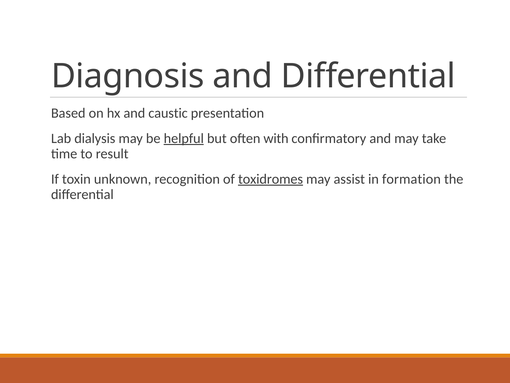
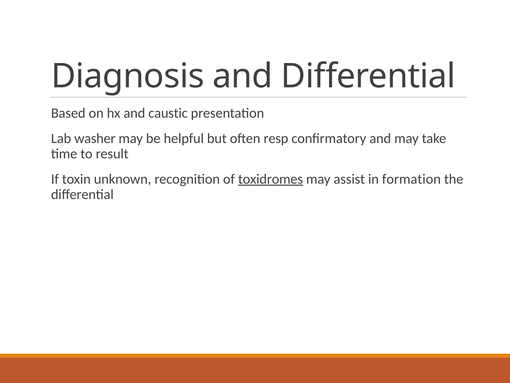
dialysis: dialysis -> washer
helpful underline: present -> none
with: with -> resp
